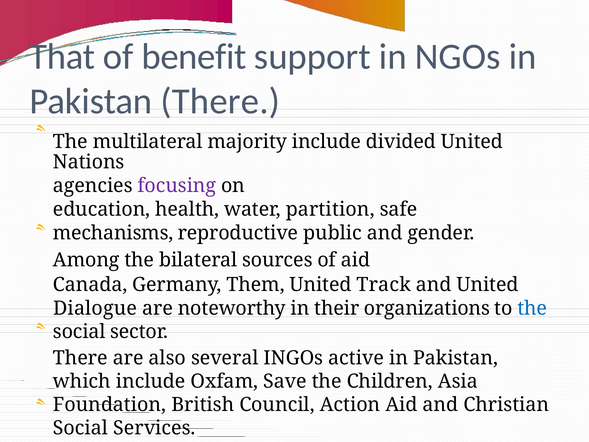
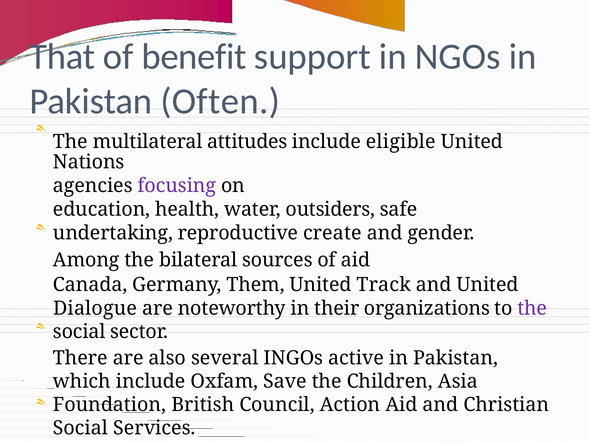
Pakistan There: There -> Often
majority: majority -> attitudes
divided: divided -> eligible
partition: partition -> outsiders
mechanisms: mechanisms -> undertaking
public: public -> create
the at (532, 308) colour: blue -> purple
